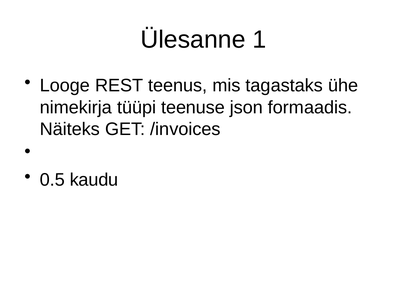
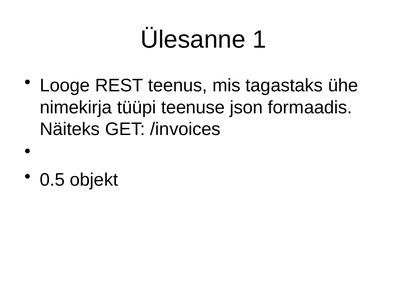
kaudu: kaudu -> objekt
